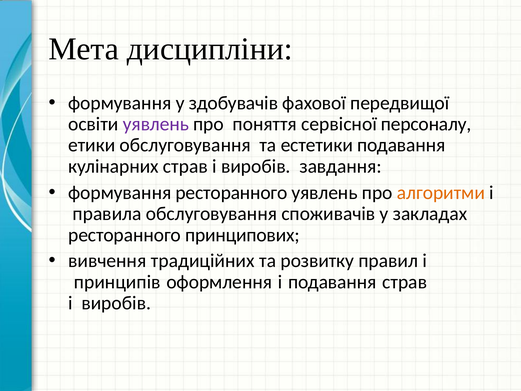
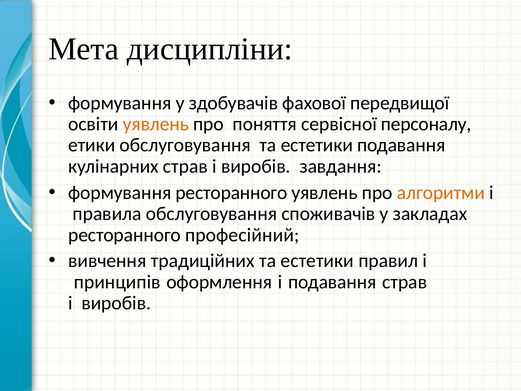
уявлень at (156, 124) colour: purple -> orange
принципових: принципових -> професійний
традиційних та розвитку: розвитку -> естетики
